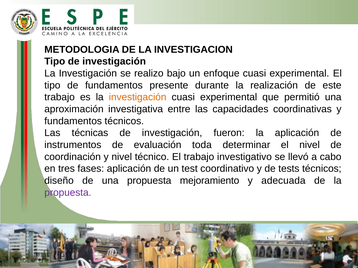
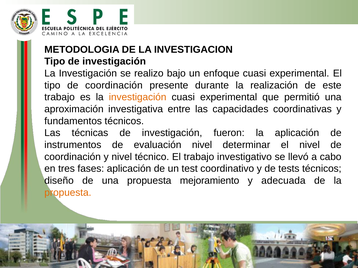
tipo de fundamentos: fundamentos -> coordinación
evaluación toda: toda -> nivel
propuesta at (68, 193) colour: purple -> orange
